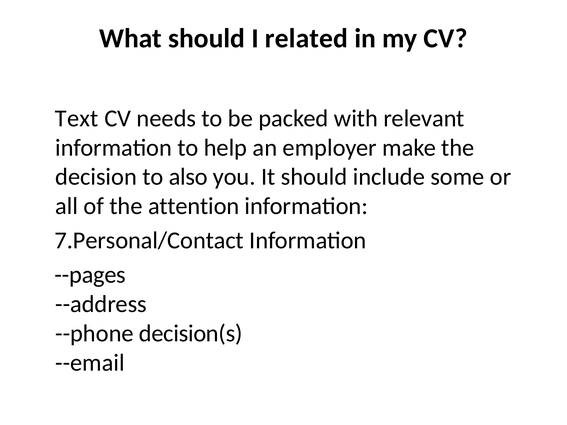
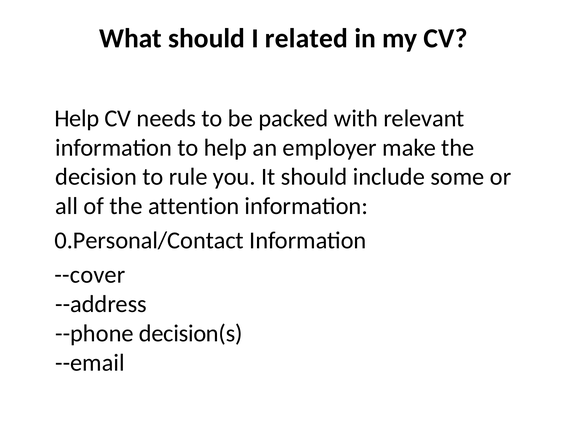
Text at (77, 118): Text -> Help
also: also -> rule
7.Personal/Contact: 7.Personal/Contact -> 0.Personal/Contact
--pages: --pages -> --cover
